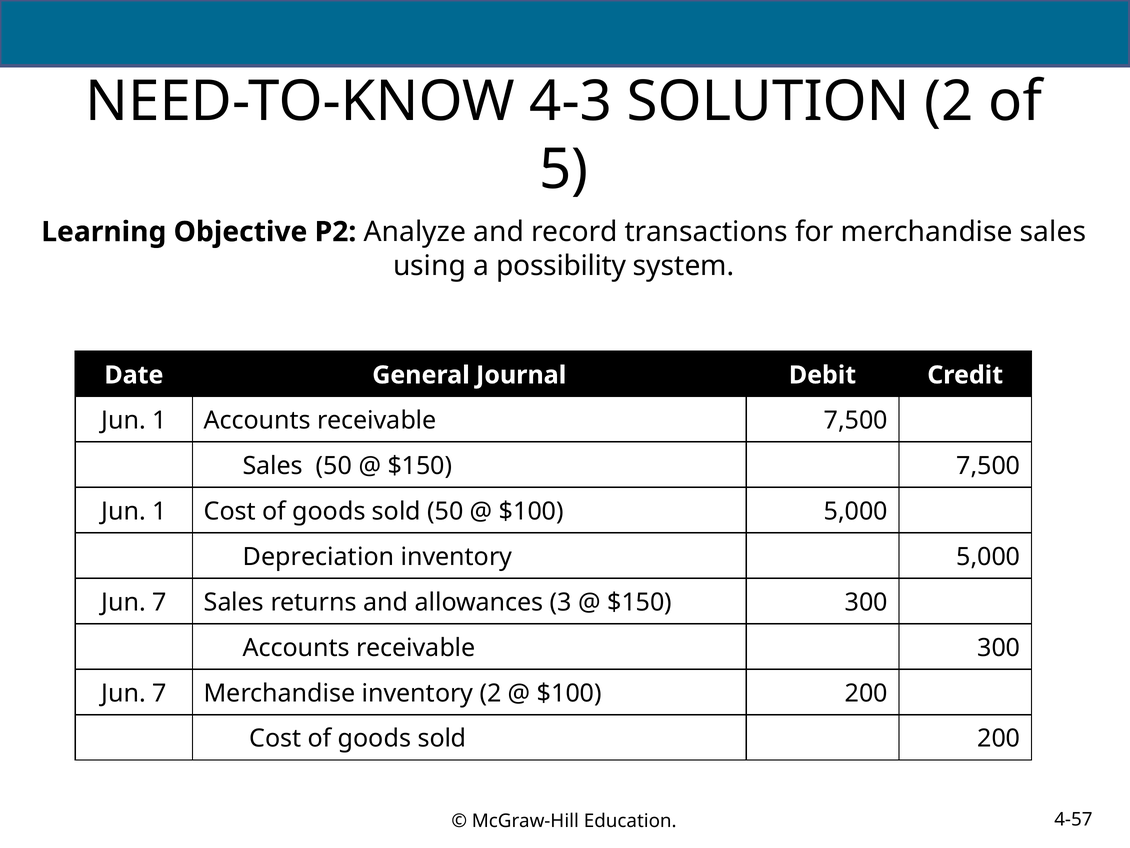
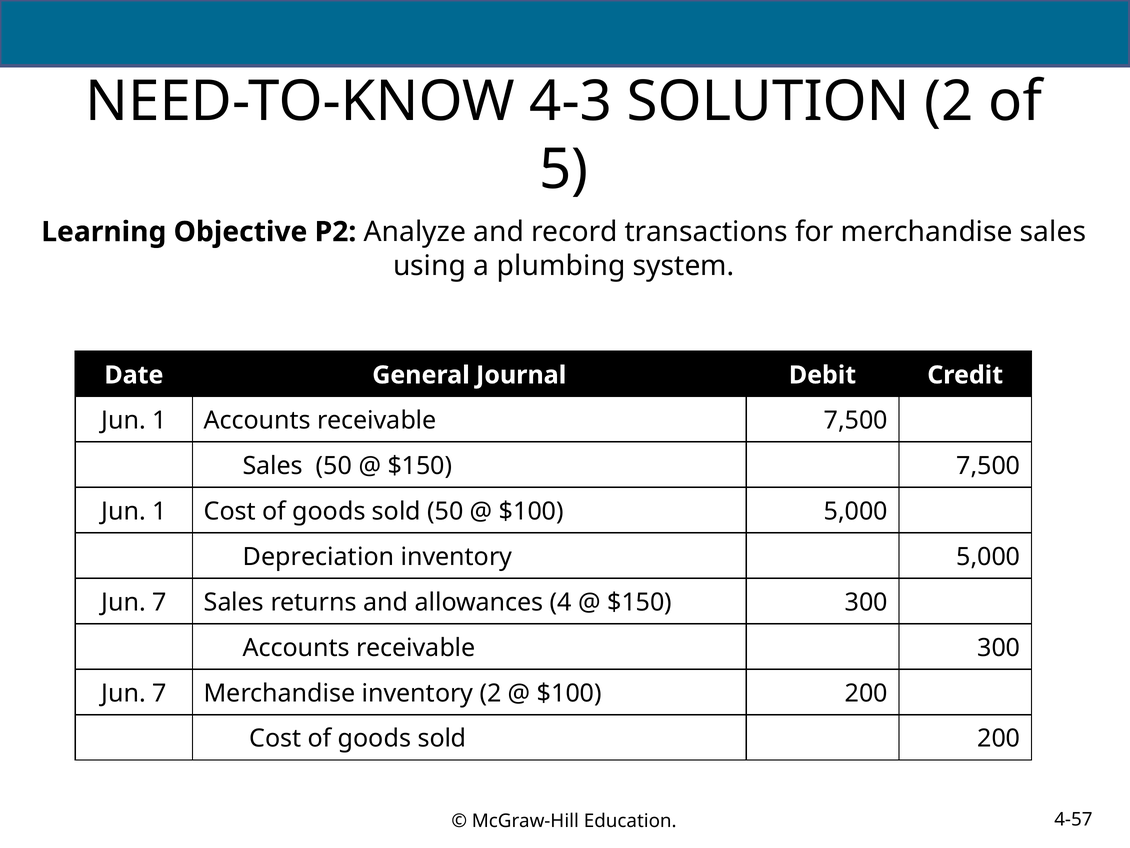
possibility: possibility -> plumbing
3: 3 -> 4
